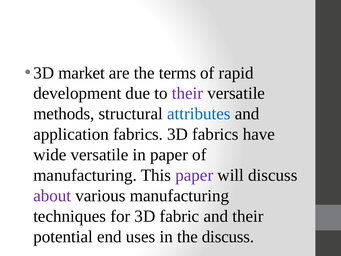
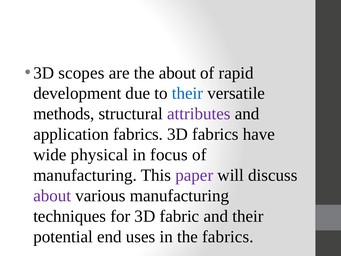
market: market -> scopes
the terms: terms -> about
their at (187, 93) colour: purple -> blue
attributes colour: blue -> purple
wide versatile: versatile -> physical
in paper: paper -> focus
the discuss: discuss -> fabrics
